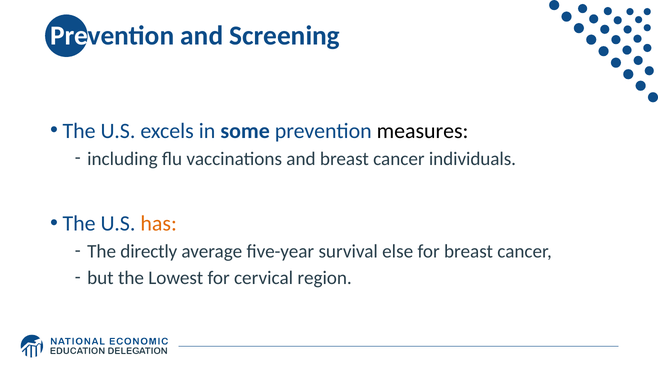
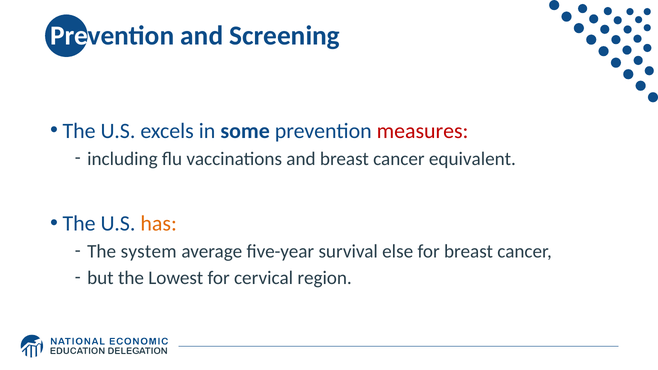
measures colour: black -> red
individuals: individuals -> equivalent
directly: directly -> system
